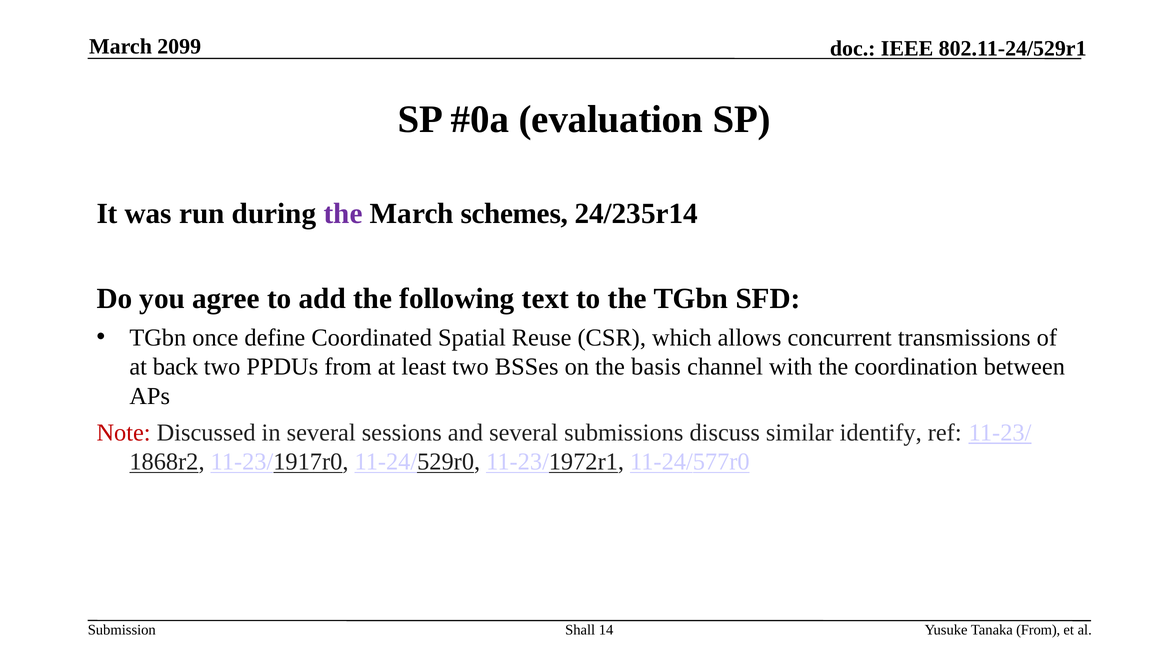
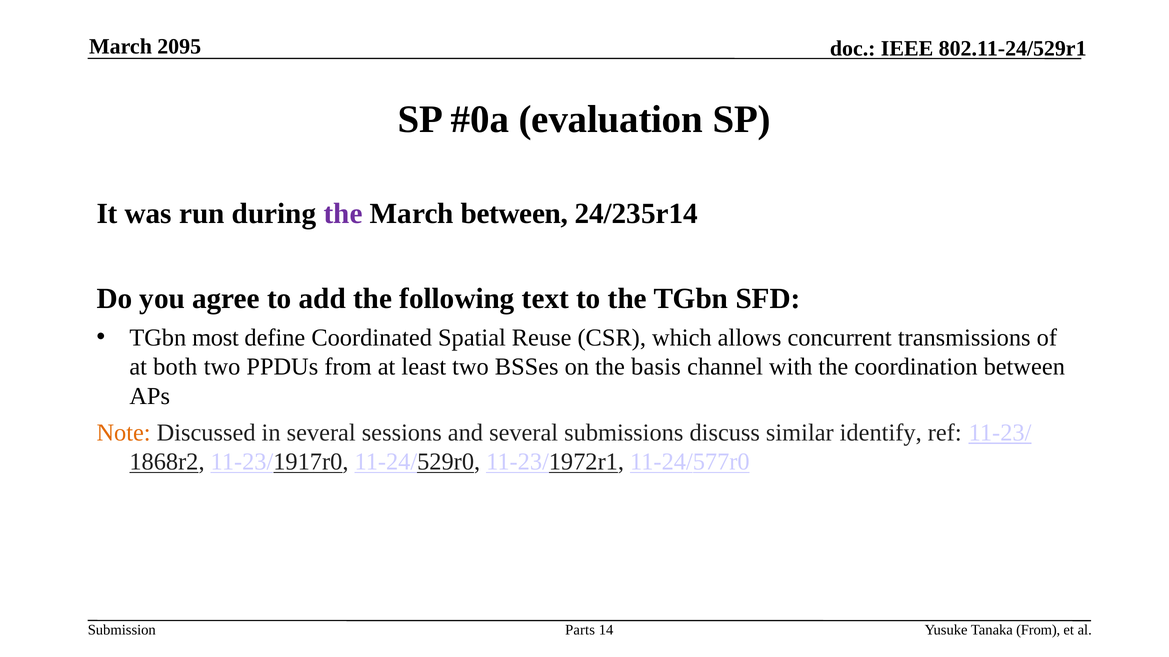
2099: 2099 -> 2095
March schemes: schemes -> between
once: once -> most
back: back -> both
Note colour: red -> orange
Shall: Shall -> Parts
